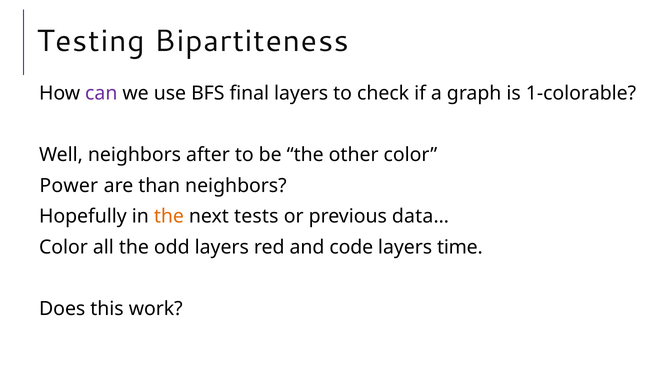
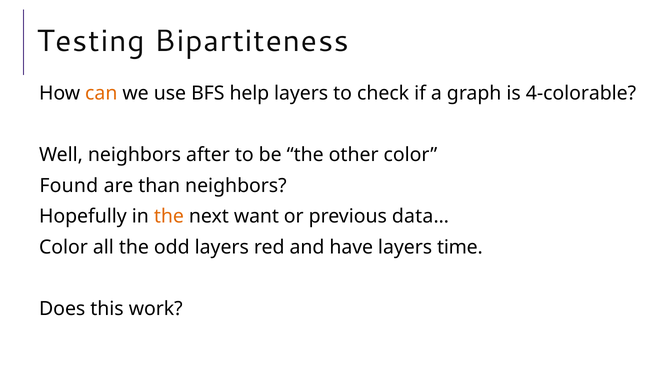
can colour: purple -> orange
final: final -> help
1-colorable: 1-colorable -> 4-colorable
Power: Power -> Found
tests: tests -> want
code: code -> have
